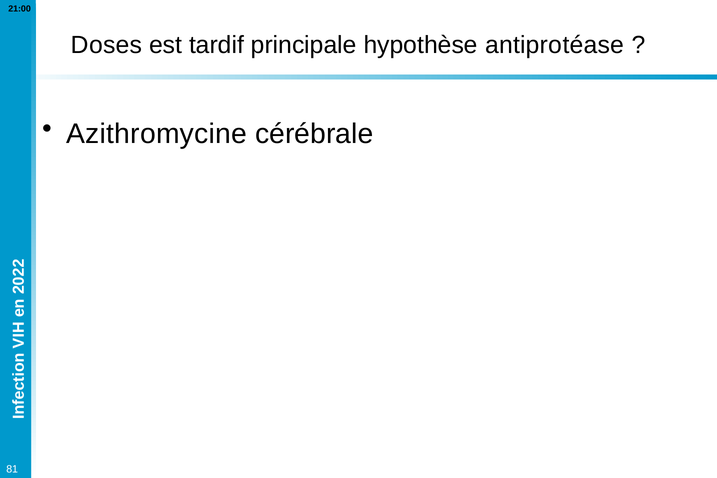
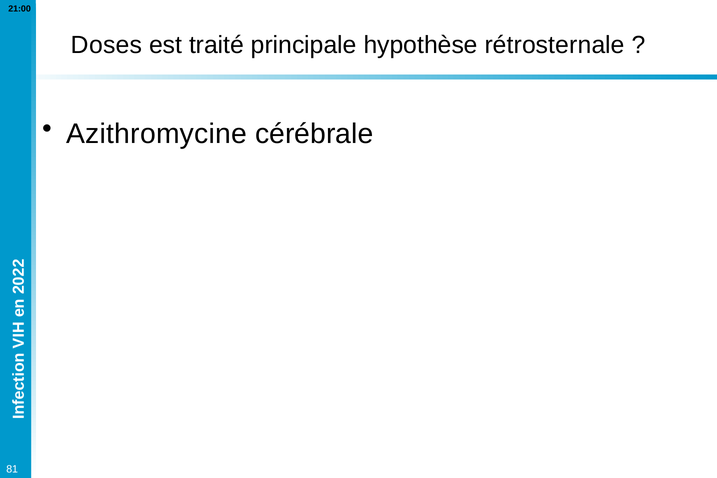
tardif: tardif -> traité
antiprotéase: antiprotéase -> rétrosternale
